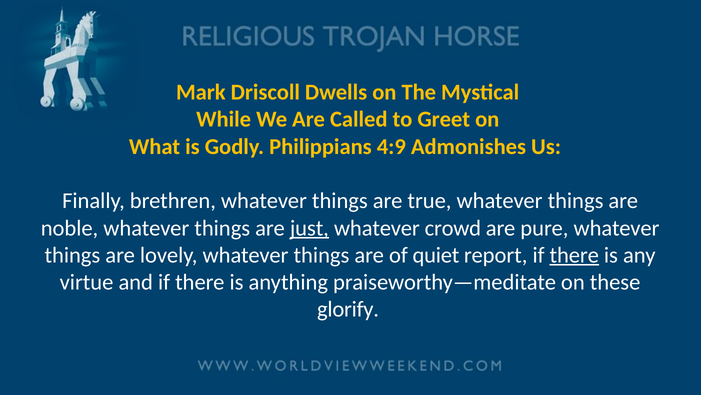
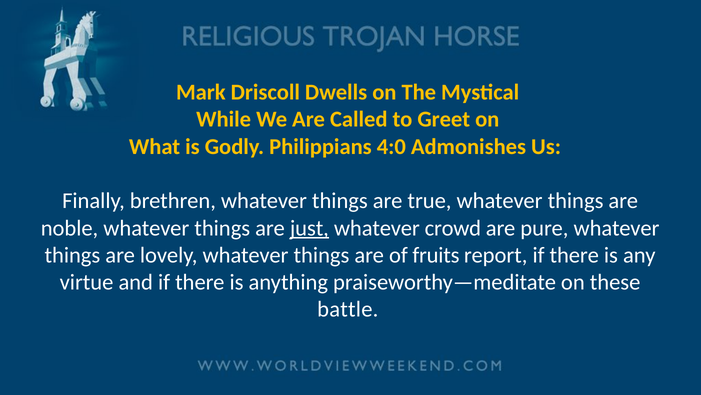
4:9: 4:9 -> 4:0
quiet: quiet -> fruits
there at (574, 255) underline: present -> none
glorify: glorify -> battle
